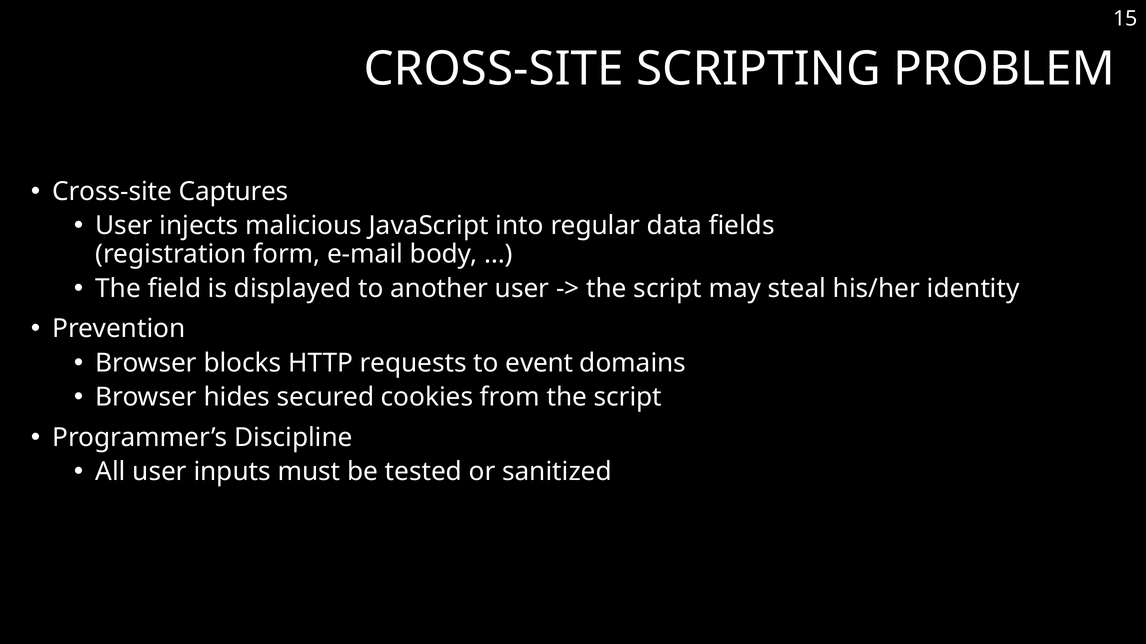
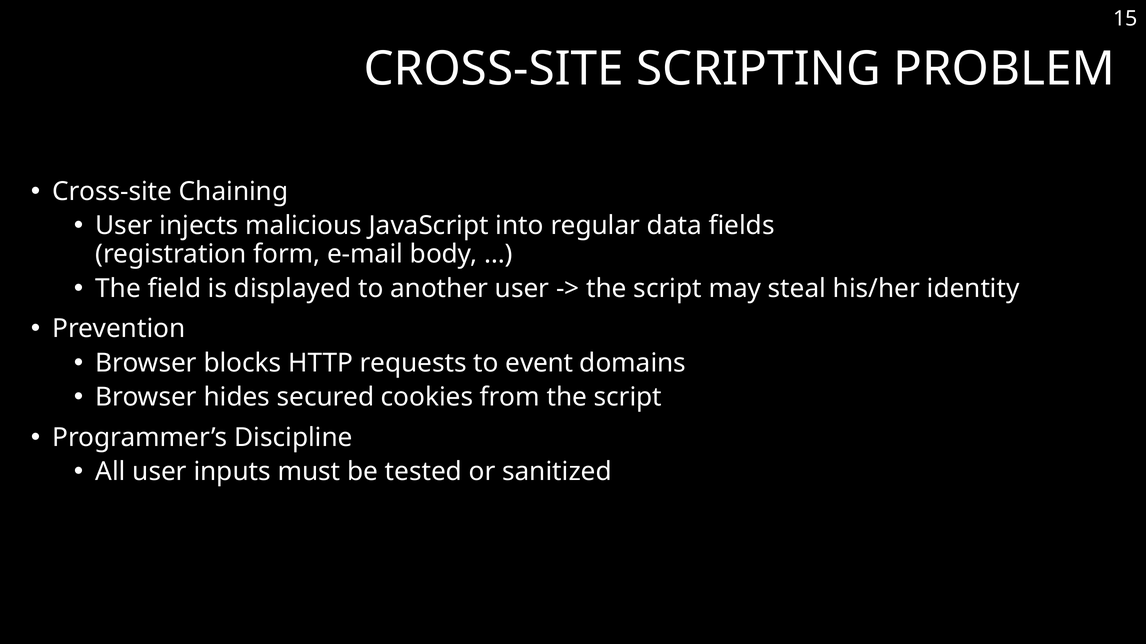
Captures: Captures -> Chaining
